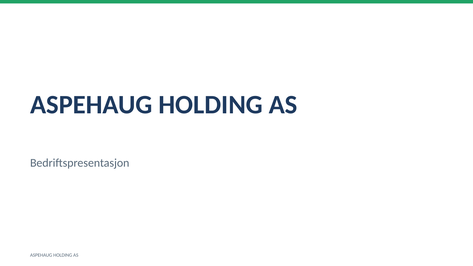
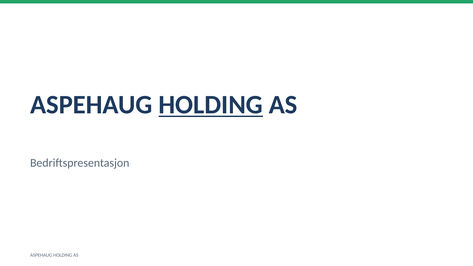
HOLDING at (211, 105) underline: none -> present
